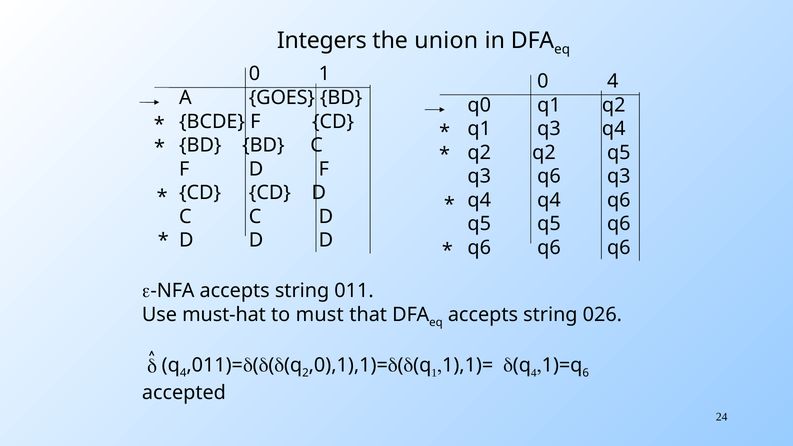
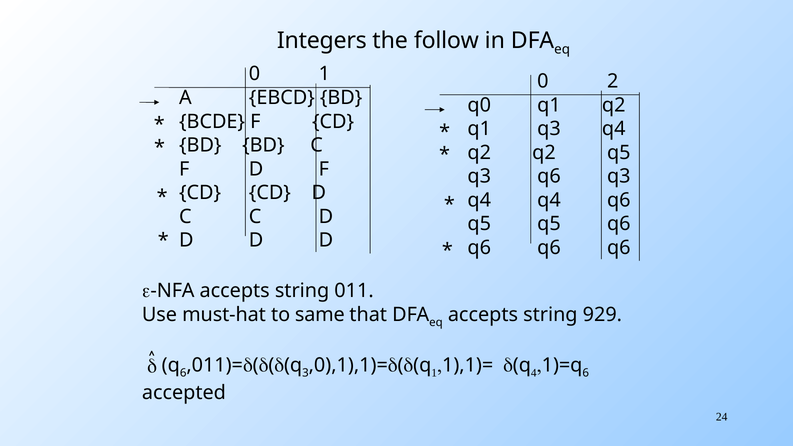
union: union -> follow
0 4: 4 -> 2
GOES: GOES -> EBCD
must: must -> same
026: 026 -> 929
4 at (183, 373): 4 -> 6
2: 2 -> 3
